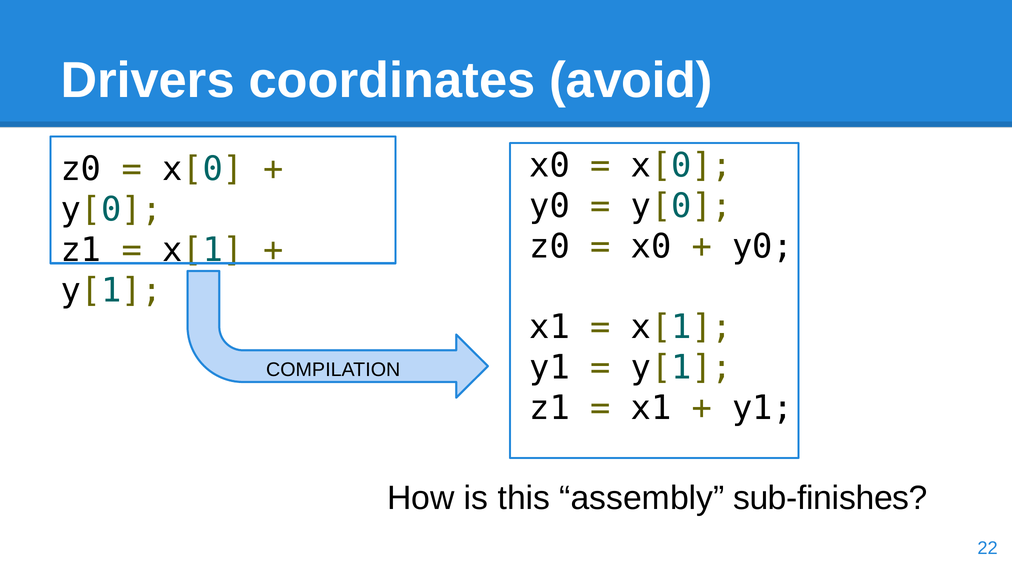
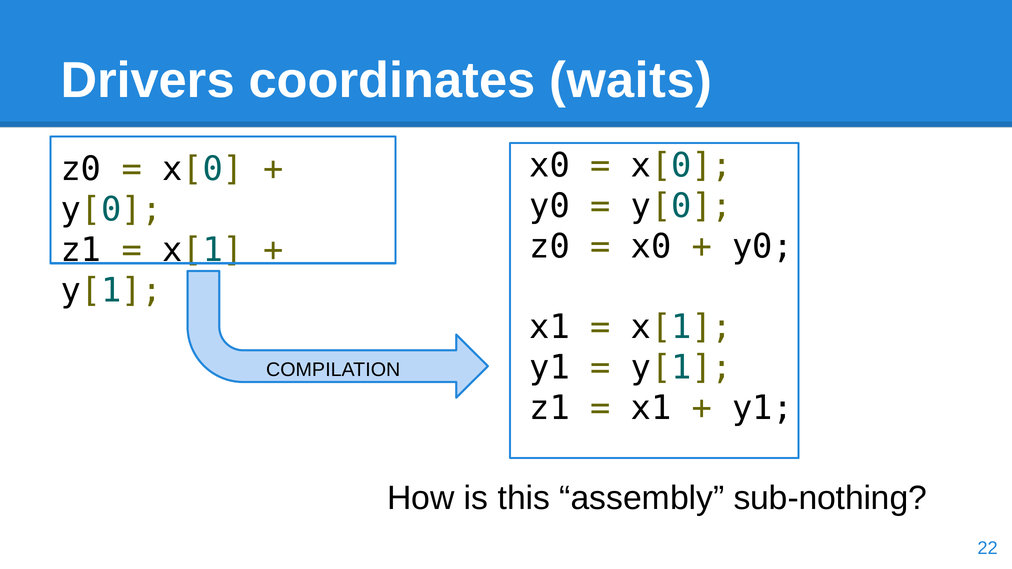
avoid: avoid -> waits
sub-finishes: sub-finishes -> sub-nothing
